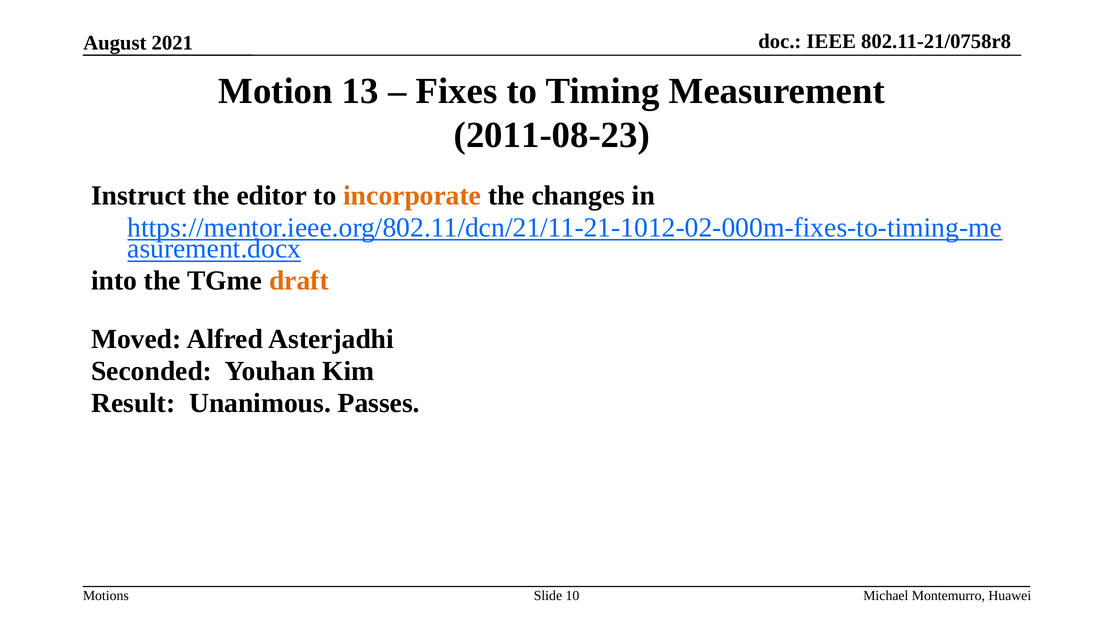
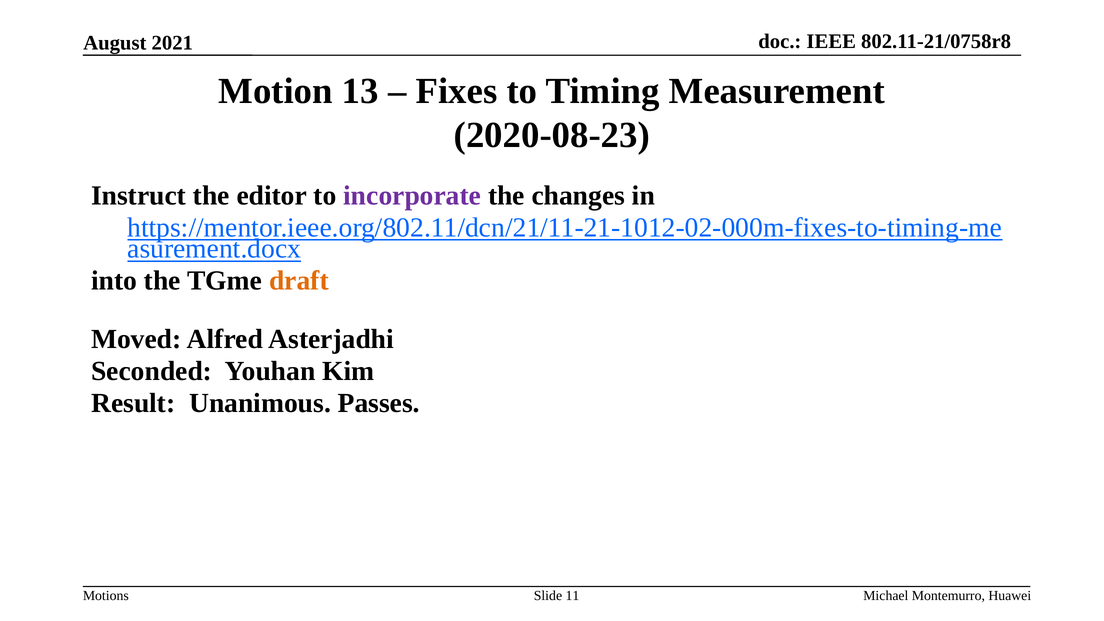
2011-08-23: 2011-08-23 -> 2020-08-23
incorporate colour: orange -> purple
10: 10 -> 11
